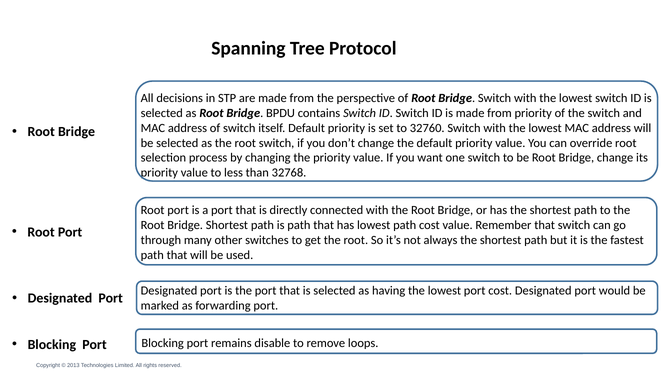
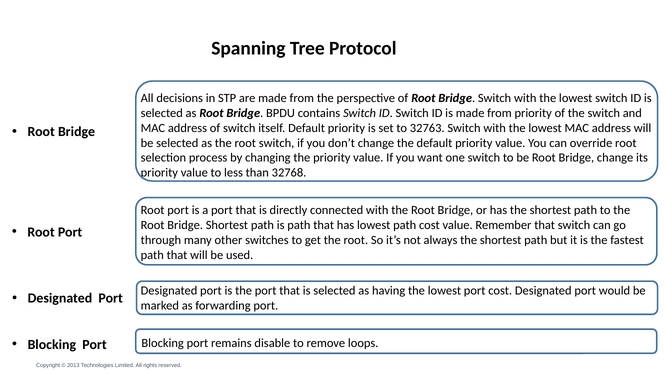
32760: 32760 -> 32763
